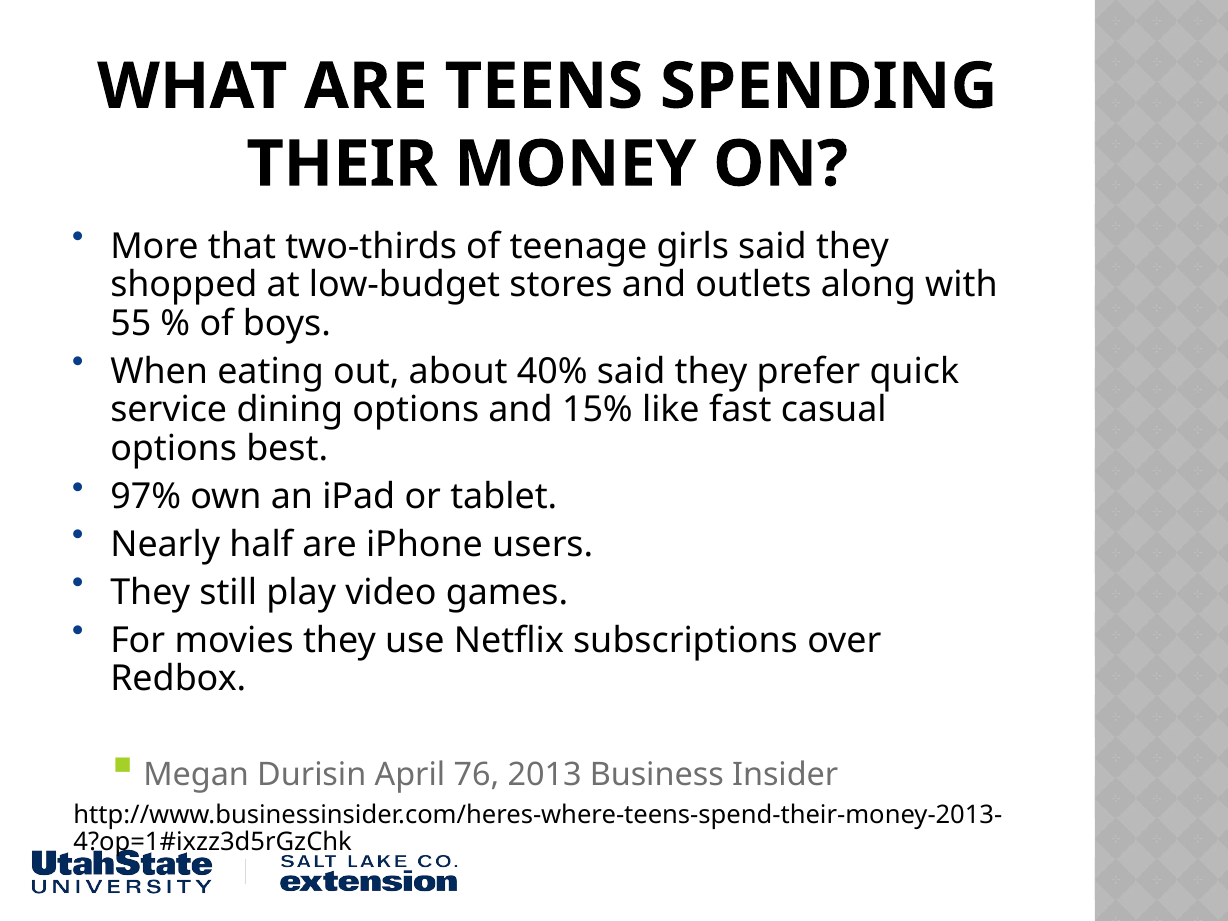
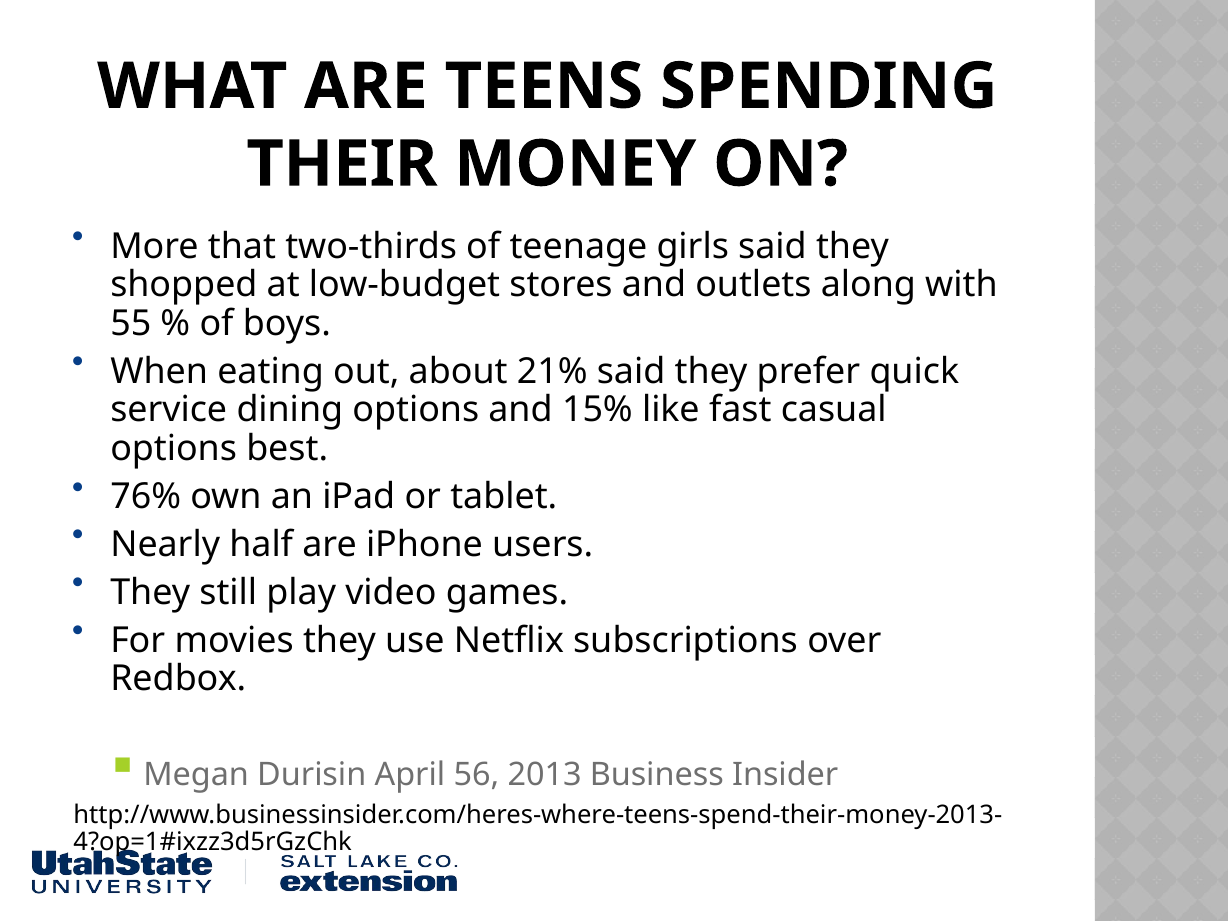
40%: 40% -> 21%
97%: 97% -> 76%
76: 76 -> 56
